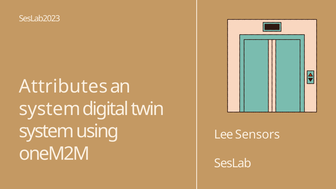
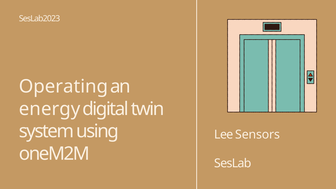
Attributes: Attributes -> Operating
system at (50, 109): system -> energy
